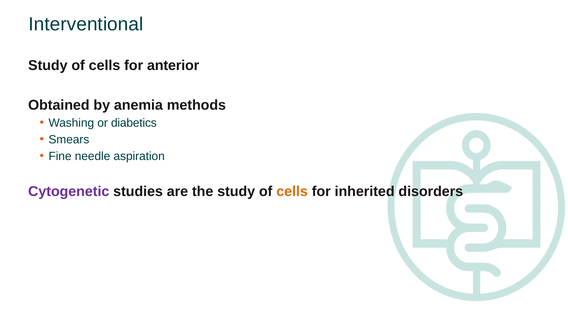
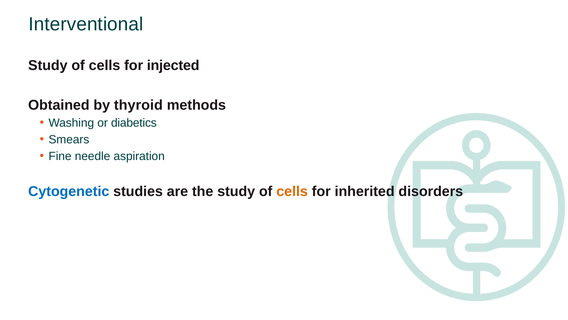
anterior: anterior -> injected
anemia: anemia -> thyroid
Cytogenetic colour: purple -> blue
